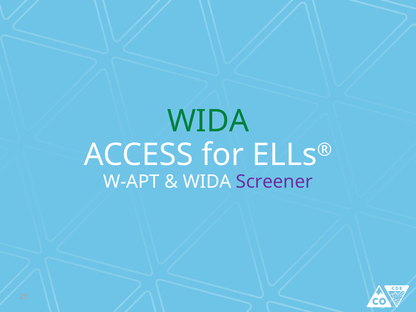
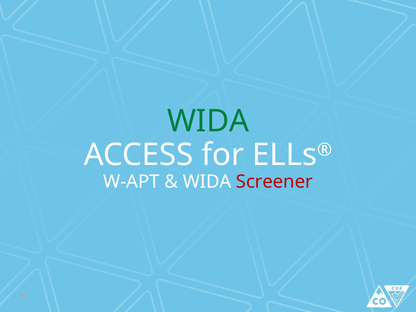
Screener colour: purple -> red
